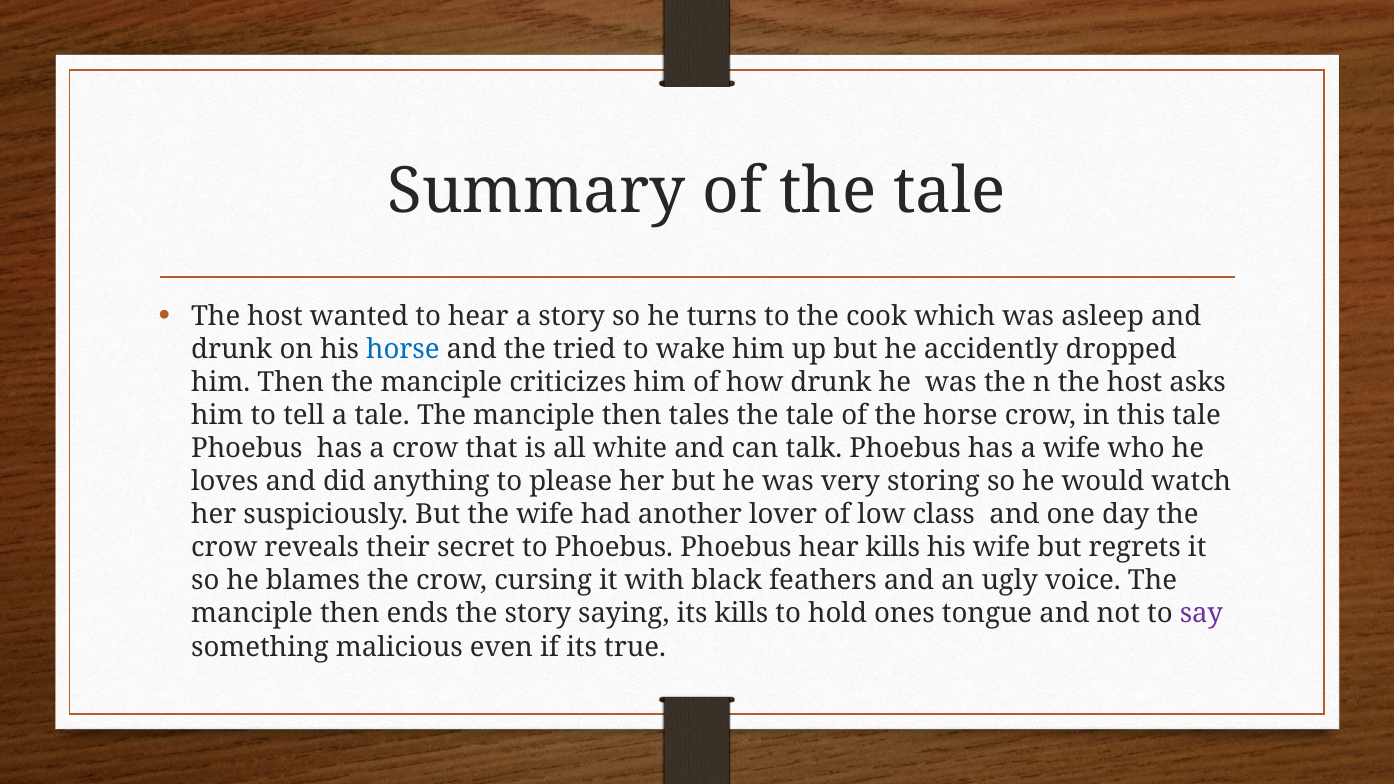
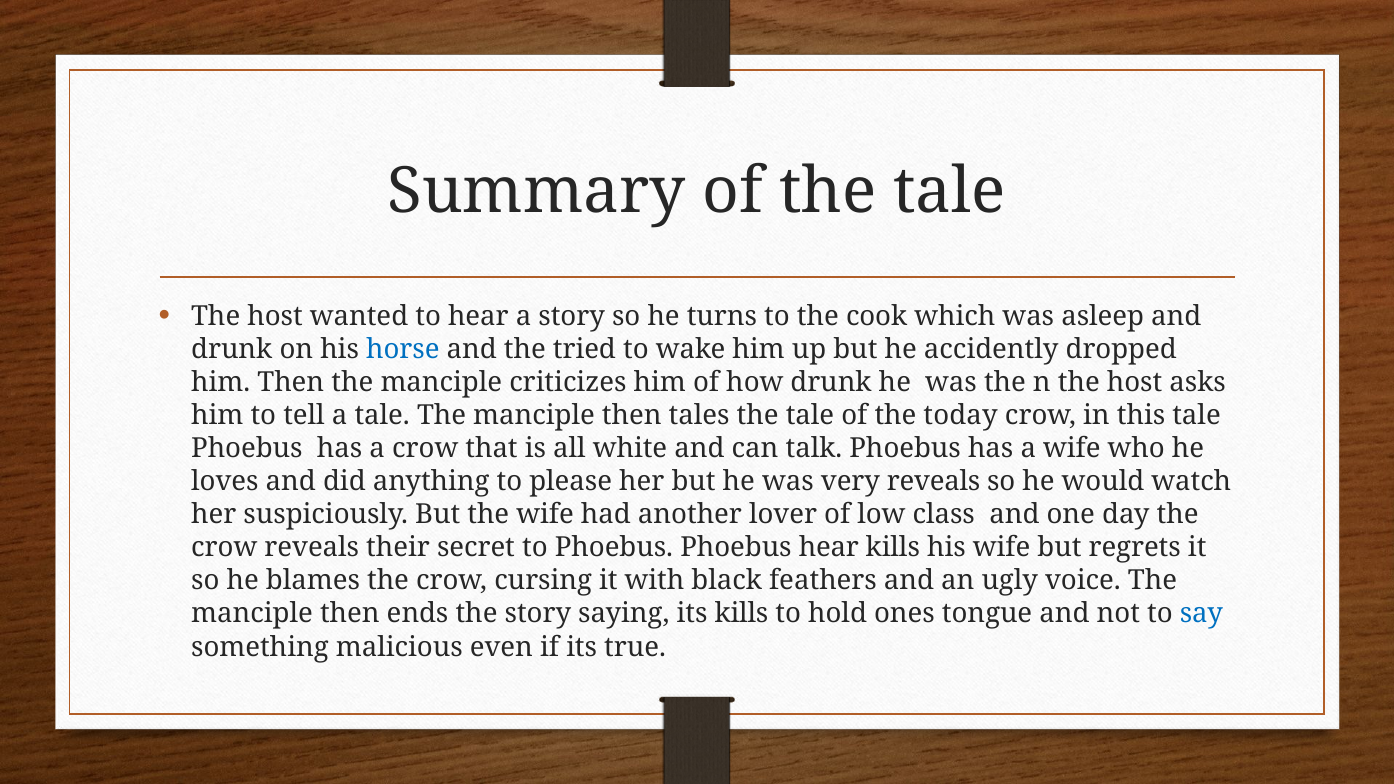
the horse: horse -> today
very storing: storing -> reveals
say colour: purple -> blue
